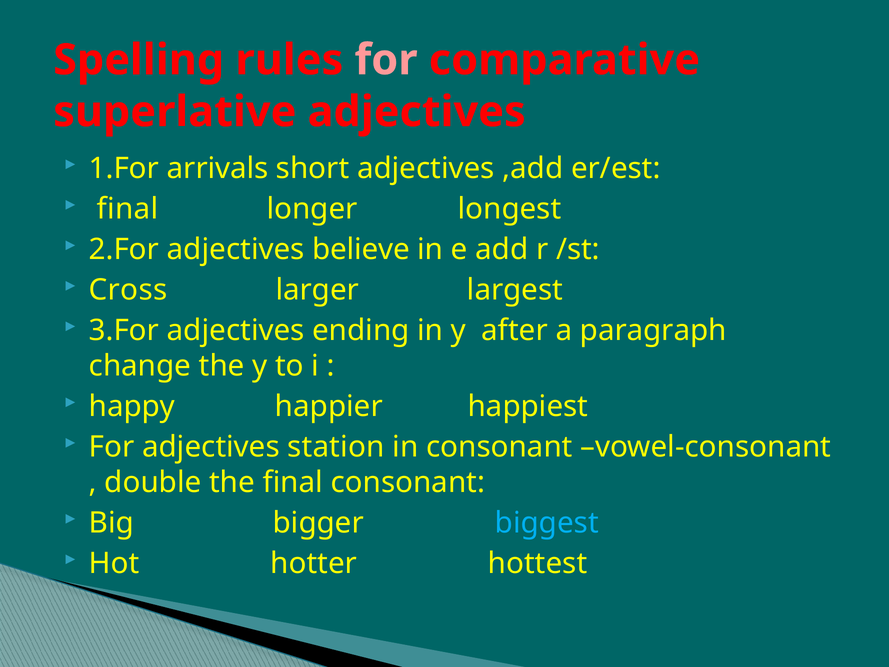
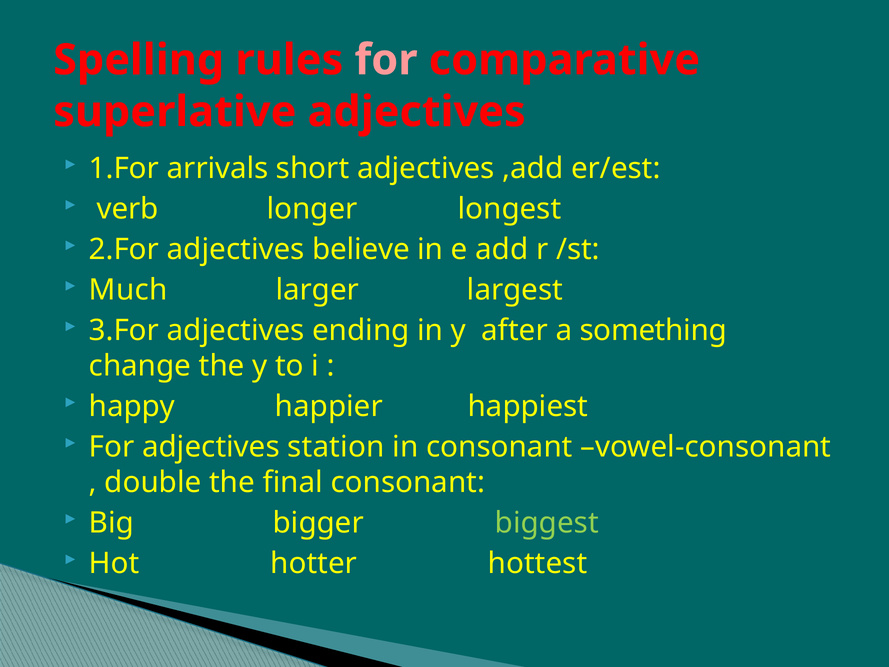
final at (127, 209): final -> verb
Cross: Cross -> Much
paragraph: paragraph -> something
biggest colour: light blue -> light green
